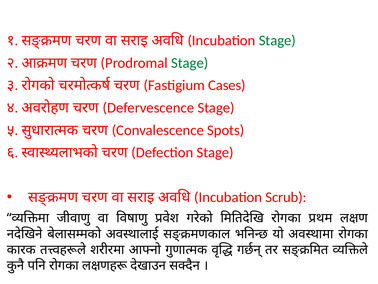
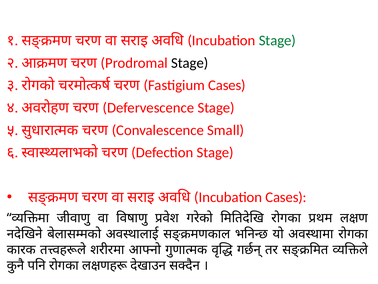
Stage at (190, 63) colour: green -> black
Spots: Spots -> Small
Incubation Scrub: Scrub -> Cases
